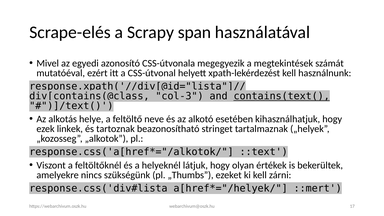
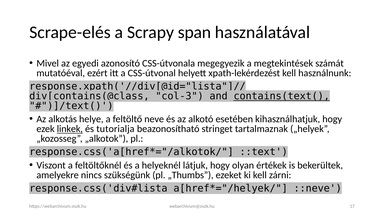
linkek underline: none -> present
tartoznak: tartoznak -> tutorialja
::mert: ::mert -> ::neve
